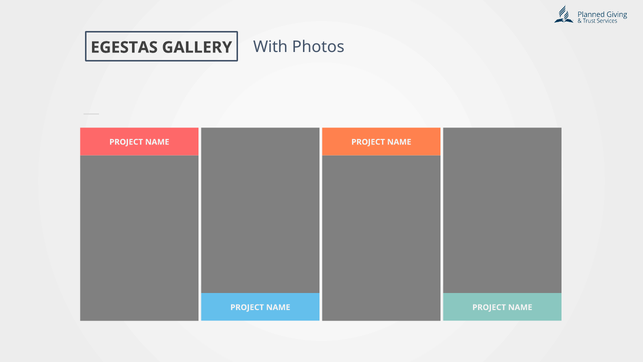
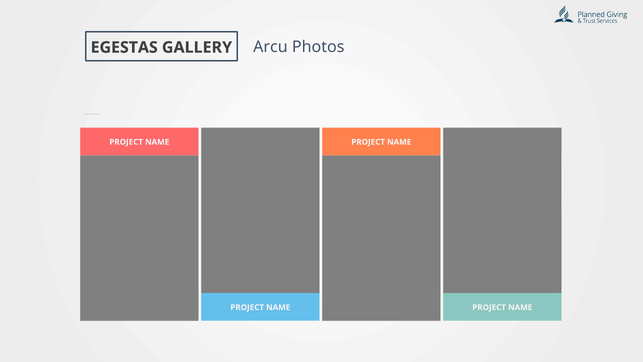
With: With -> Arcu
